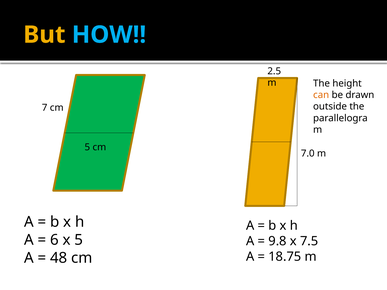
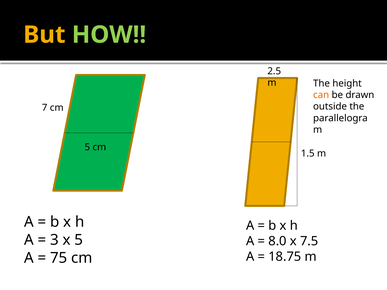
HOW colour: light blue -> light green
7.0: 7.0 -> 1.5
6: 6 -> 3
9.8: 9.8 -> 8.0
48: 48 -> 75
